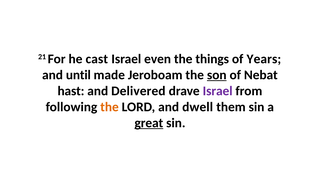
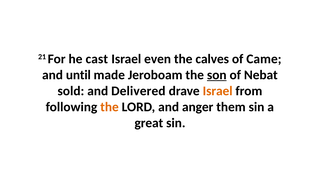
things: things -> calves
Years: Years -> Came
hast: hast -> sold
Israel at (218, 91) colour: purple -> orange
dwell: dwell -> anger
great underline: present -> none
